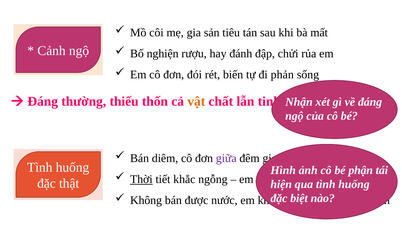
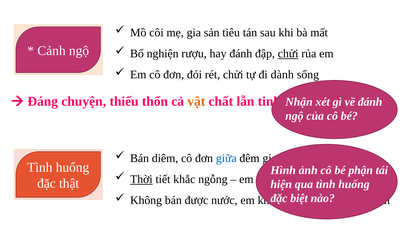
chửi at (288, 54) underline: none -> present
rét biến: biến -> chửi
phản: phản -> dành
thường: thường -> chuyện
về đáng: đáng -> đánh
giữa colour: purple -> blue
